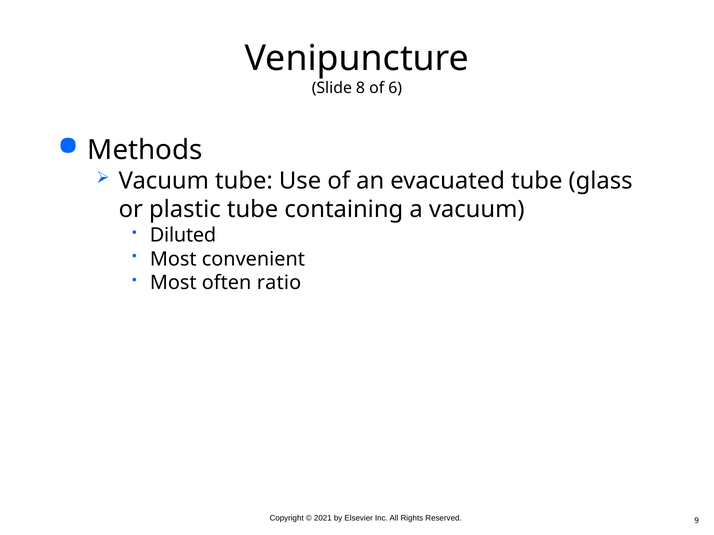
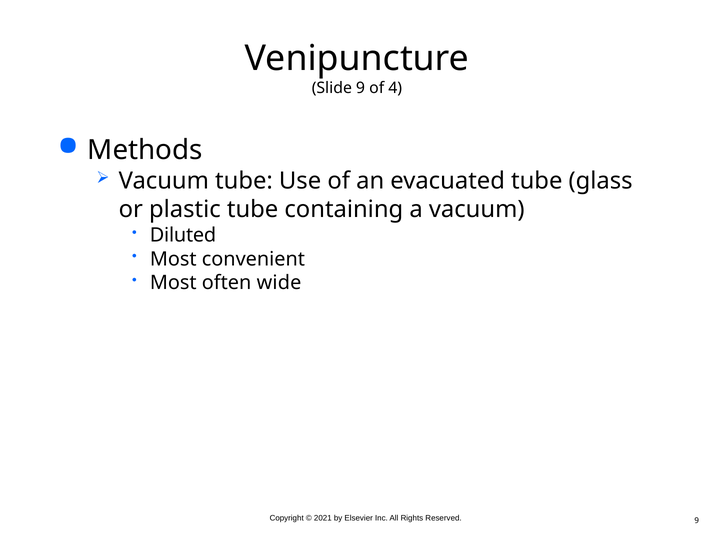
Slide 8: 8 -> 9
6: 6 -> 4
ratio: ratio -> wide
